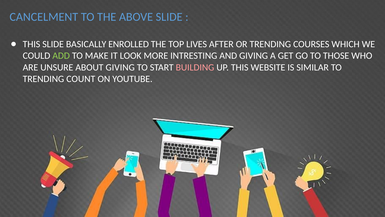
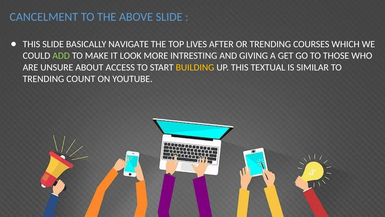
ENROLLED: ENROLLED -> NAVIGATE
ABOUT GIVING: GIVING -> ACCESS
BUILDING colour: pink -> yellow
WEBSITE: WEBSITE -> TEXTUAL
